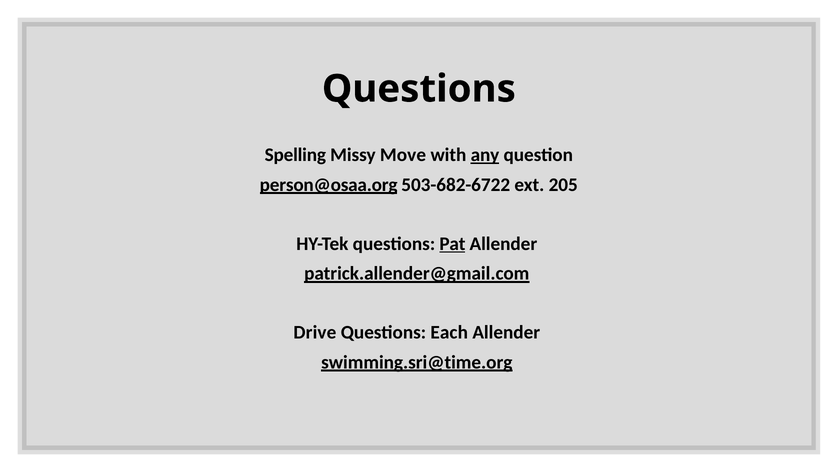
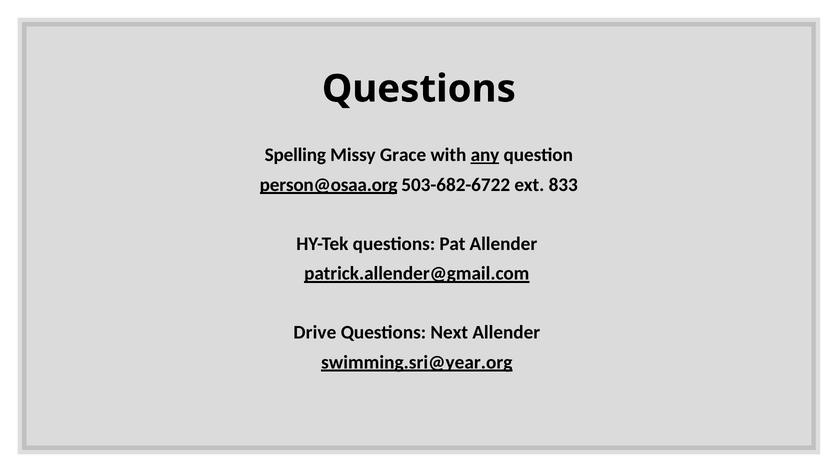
Move: Move -> Grace
205: 205 -> 833
Pat underline: present -> none
Each: Each -> Next
swimming.sri@time.org: swimming.sri@time.org -> swimming.sri@year.org
